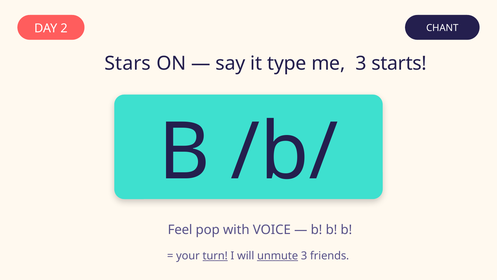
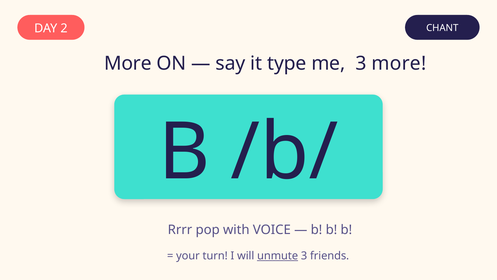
Stars at (128, 63): Stars -> More
3 starts: starts -> more
Feel: Feel -> Rrrr
turn underline: present -> none
